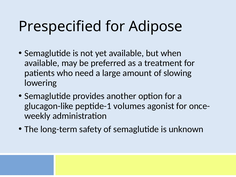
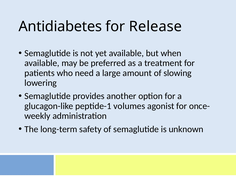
Prespecified: Prespecified -> Antidiabetes
Adipose: Adipose -> Release
